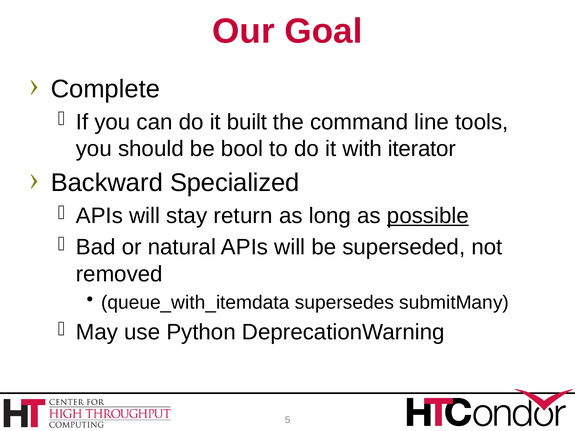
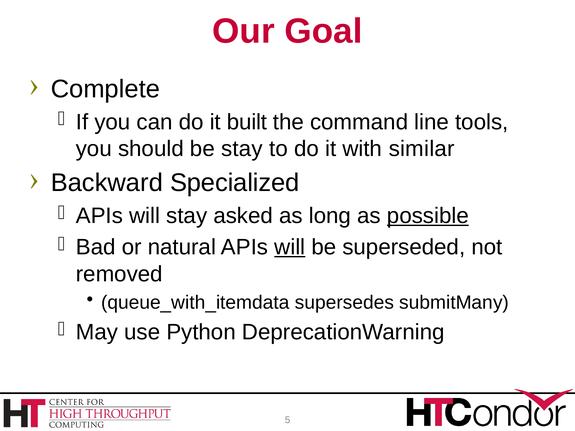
be bool: bool -> stay
iterator: iterator -> similar
return: return -> asked
will at (290, 247) underline: none -> present
